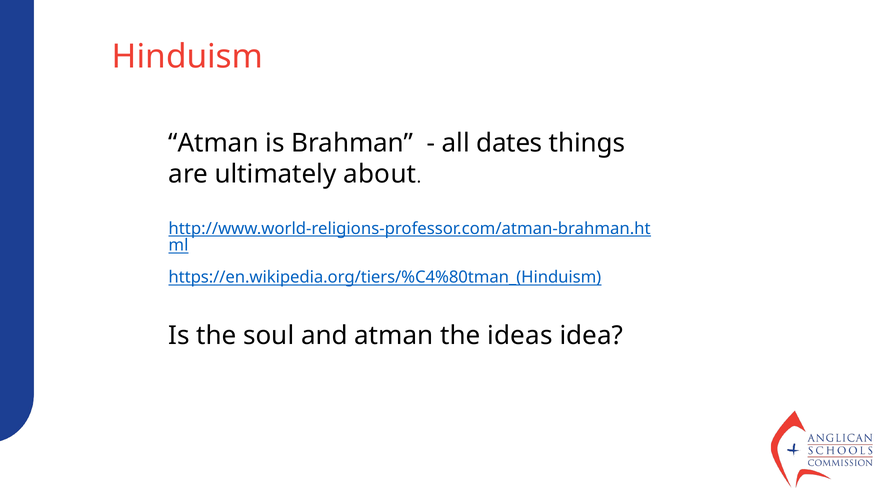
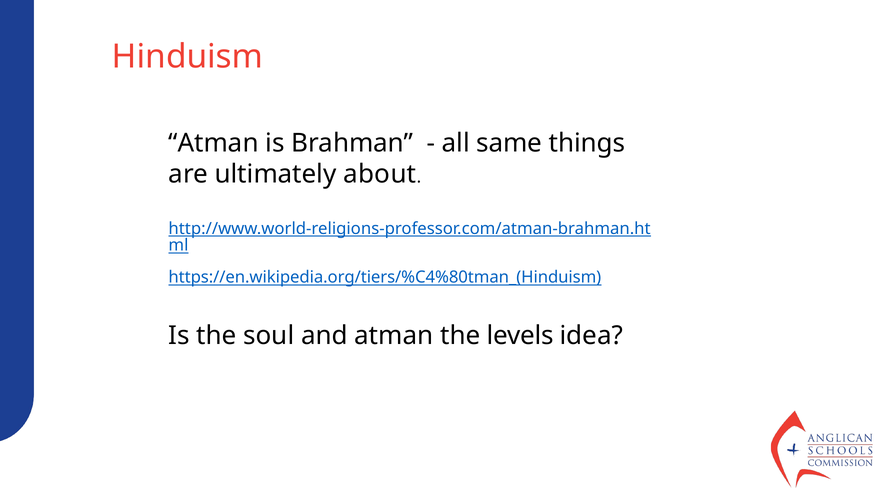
dates: dates -> same
ideas: ideas -> levels
